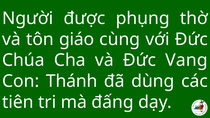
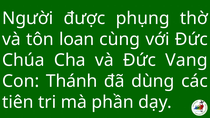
giáo: giáo -> loan
đấng: đấng -> phần
